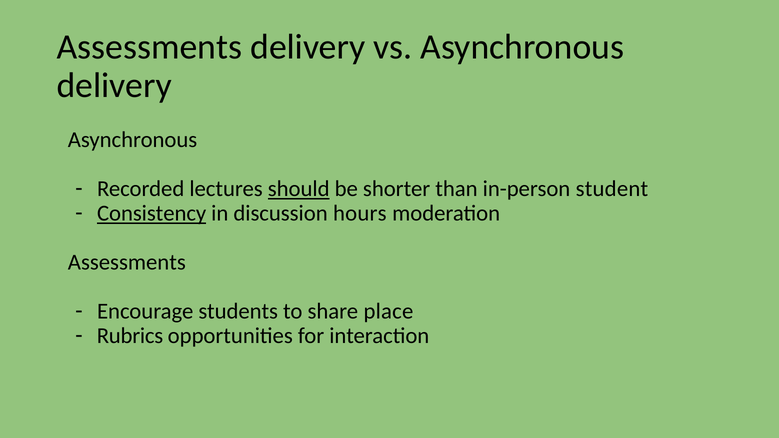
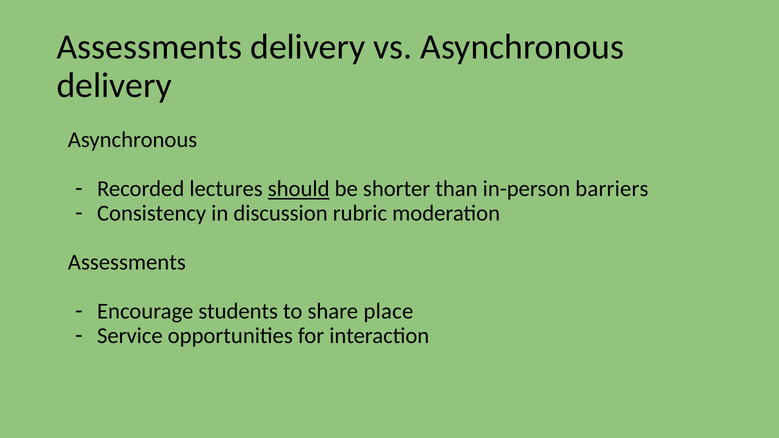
student: student -> barriers
Consistency underline: present -> none
hours: hours -> rubric
Rubrics: Rubrics -> Service
